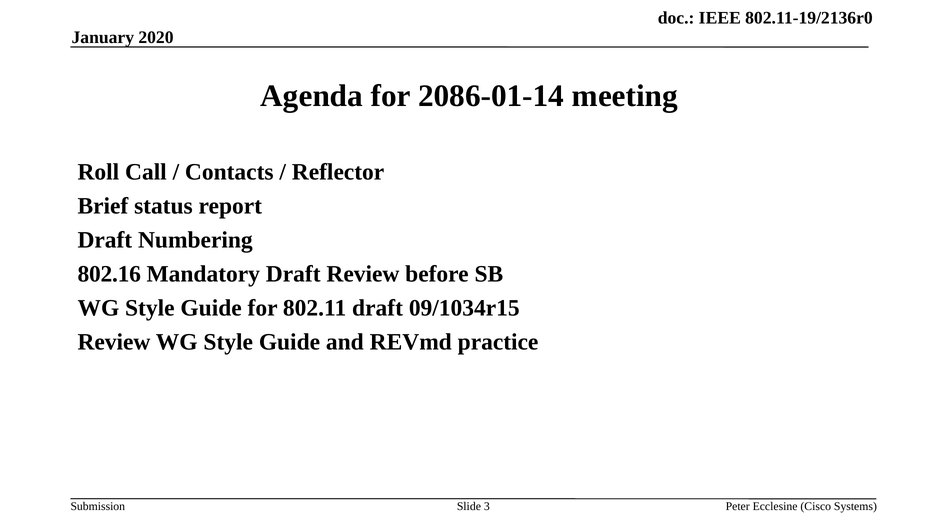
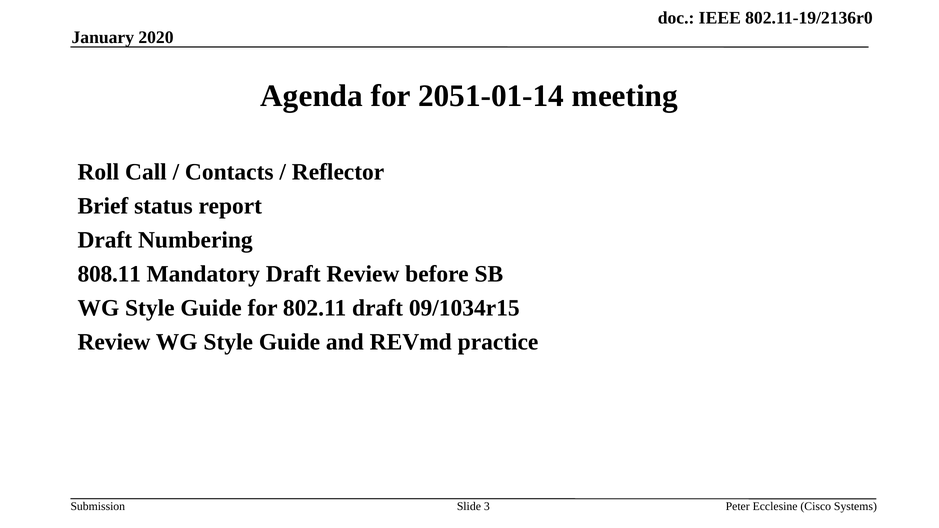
2086-01-14: 2086-01-14 -> 2051-01-14
802.16: 802.16 -> 808.11
